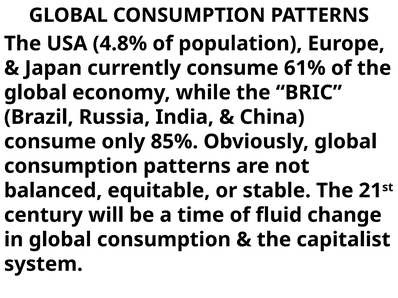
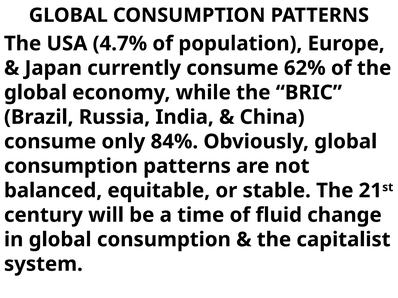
4.8%: 4.8% -> 4.7%
61%: 61% -> 62%
85%: 85% -> 84%
